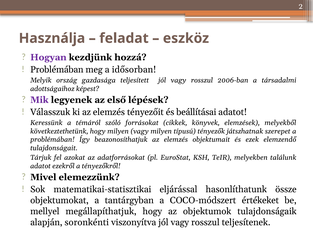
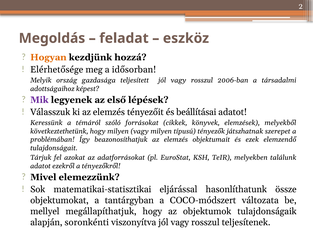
Használja: Használja -> Megoldás
Hogyan colour: purple -> orange
Problémában at (57, 70): Problémában -> Elérhetősége
értékeket: értékeket -> változata
